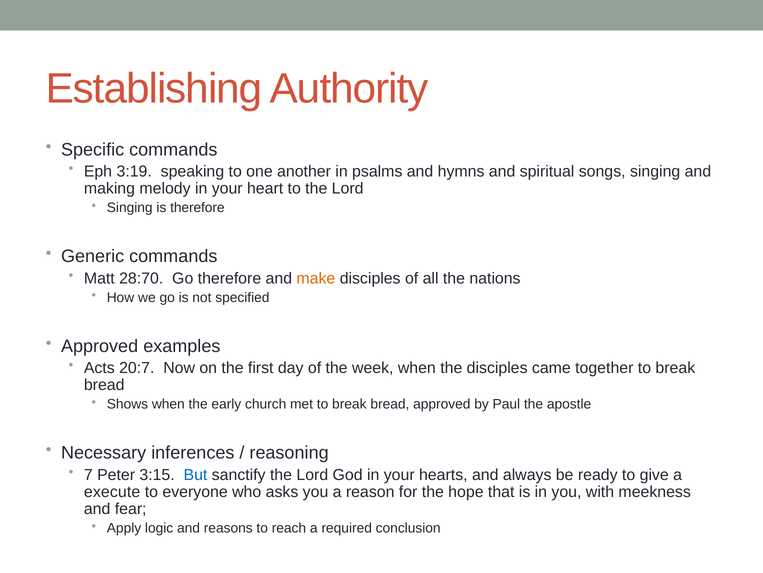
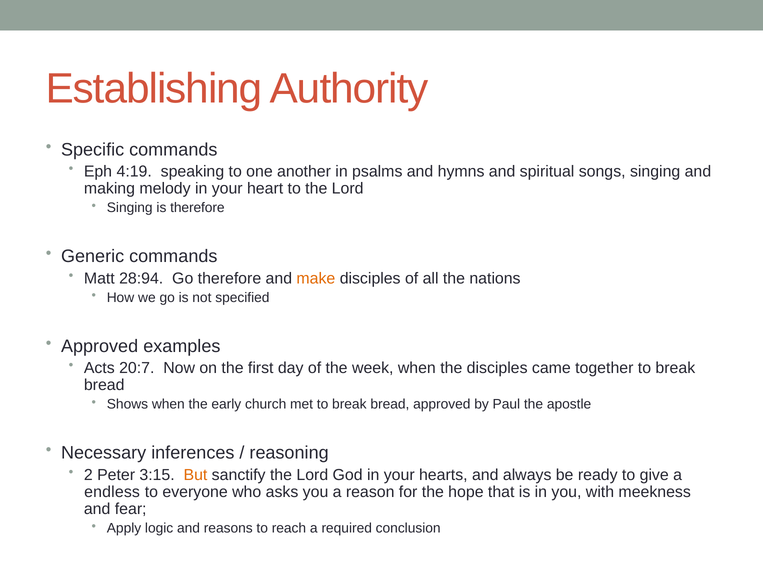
3:19: 3:19 -> 4:19
28:70: 28:70 -> 28:94
7: 7 -> 2
But colour: blue -> orange
execute: execute -> endless
